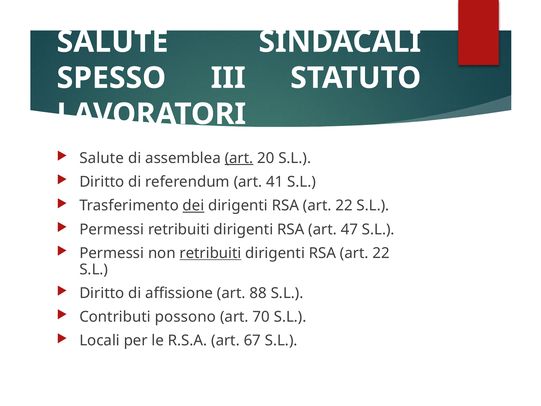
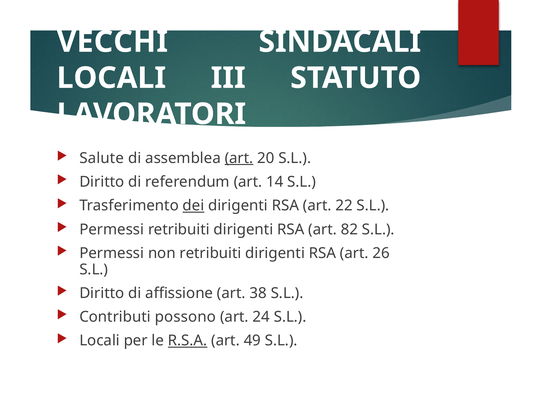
SALUTE at (113, 42): SALUTE -> VECCHI
SPESSO at (111, 78): SPESSO -> LOCALI
41: 41 -> 14
47: 47 -> 82
retribuiti at (210, 253) underline: present -> none
22 at (381, 253): 22 -> 26
88: 88 -> 38
70: 70 -> 24
R.S.A underline: none -> present
67: 67 -> 49
